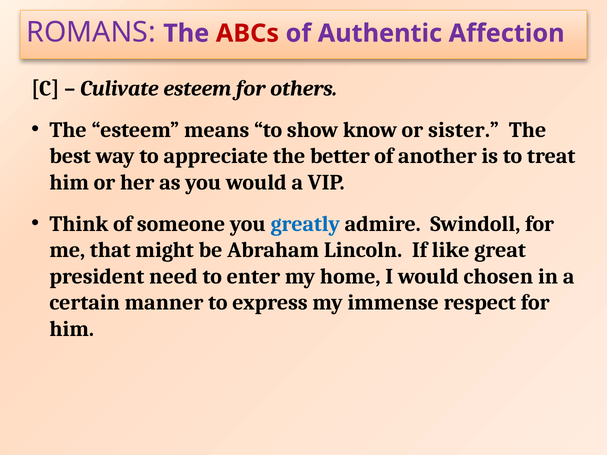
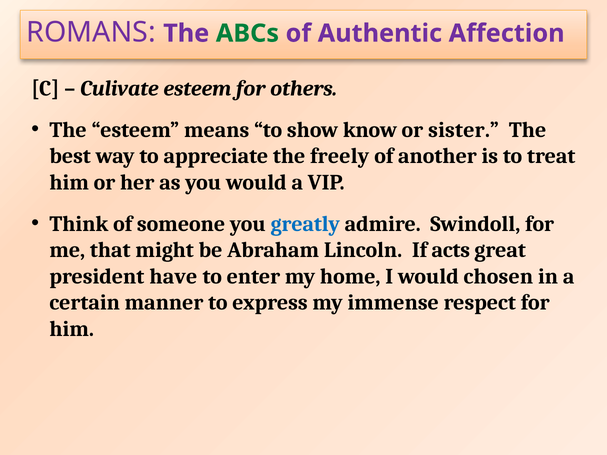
ABCs colour: red -> green
better: better -> freely
like: like -> acts
need: need -> have
